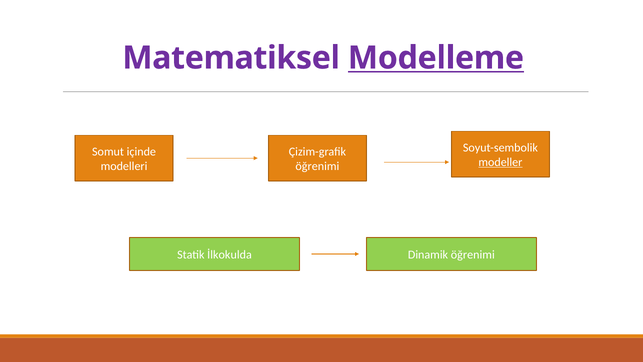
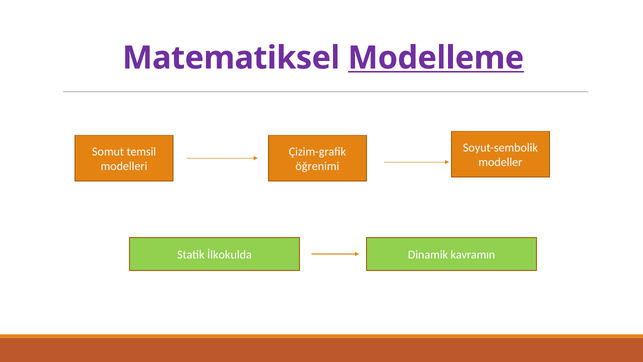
içinde: içinde -> temsil
modeller underline: present -> none
Dinamik öğrenimi: öğrenimi -> kavramın
